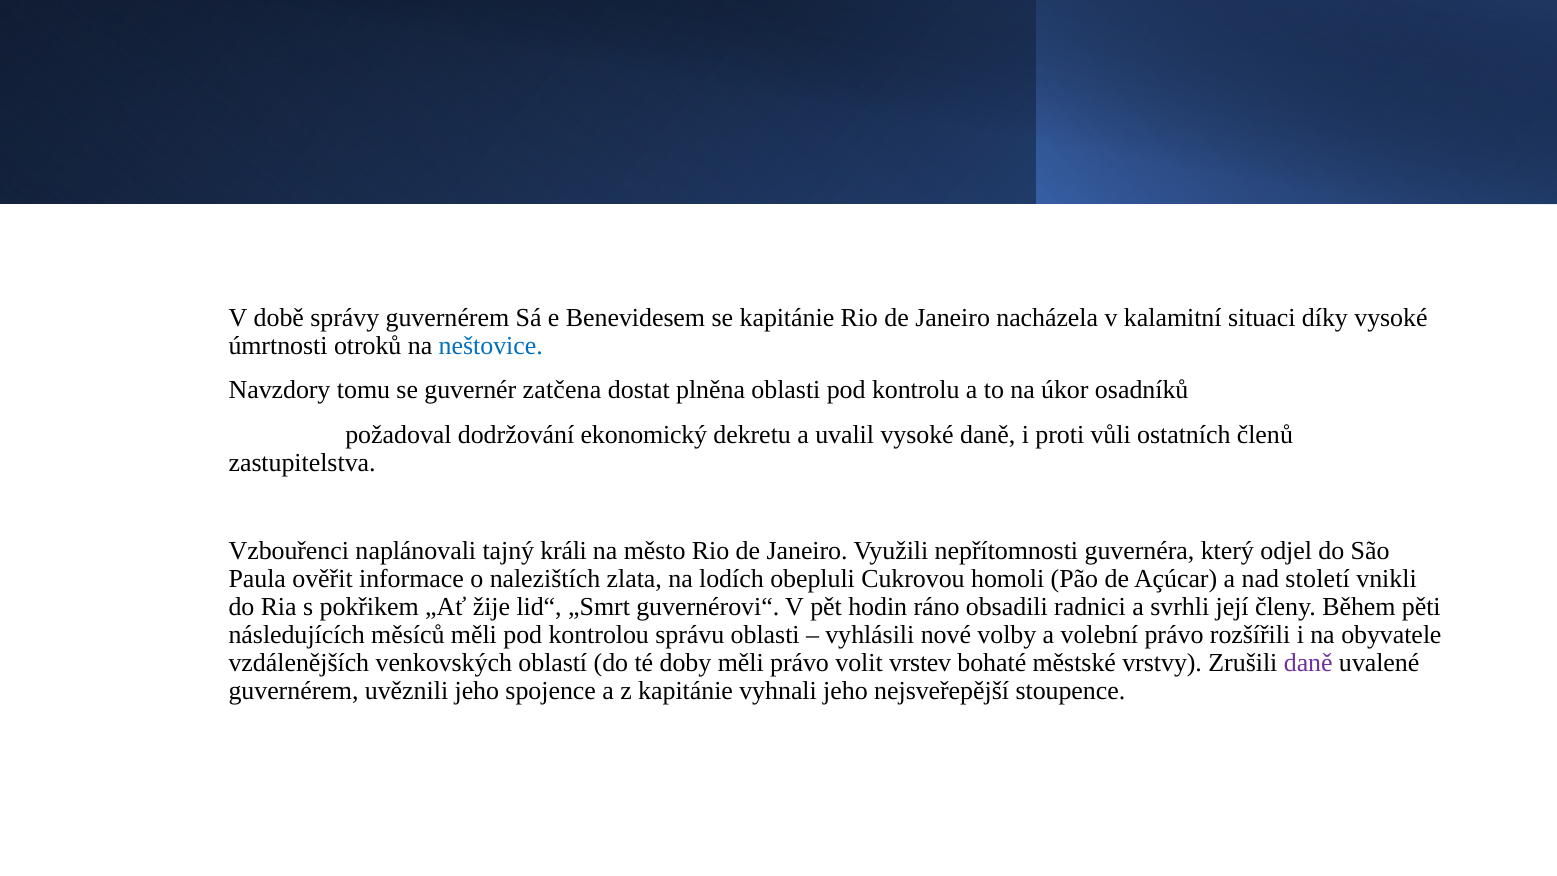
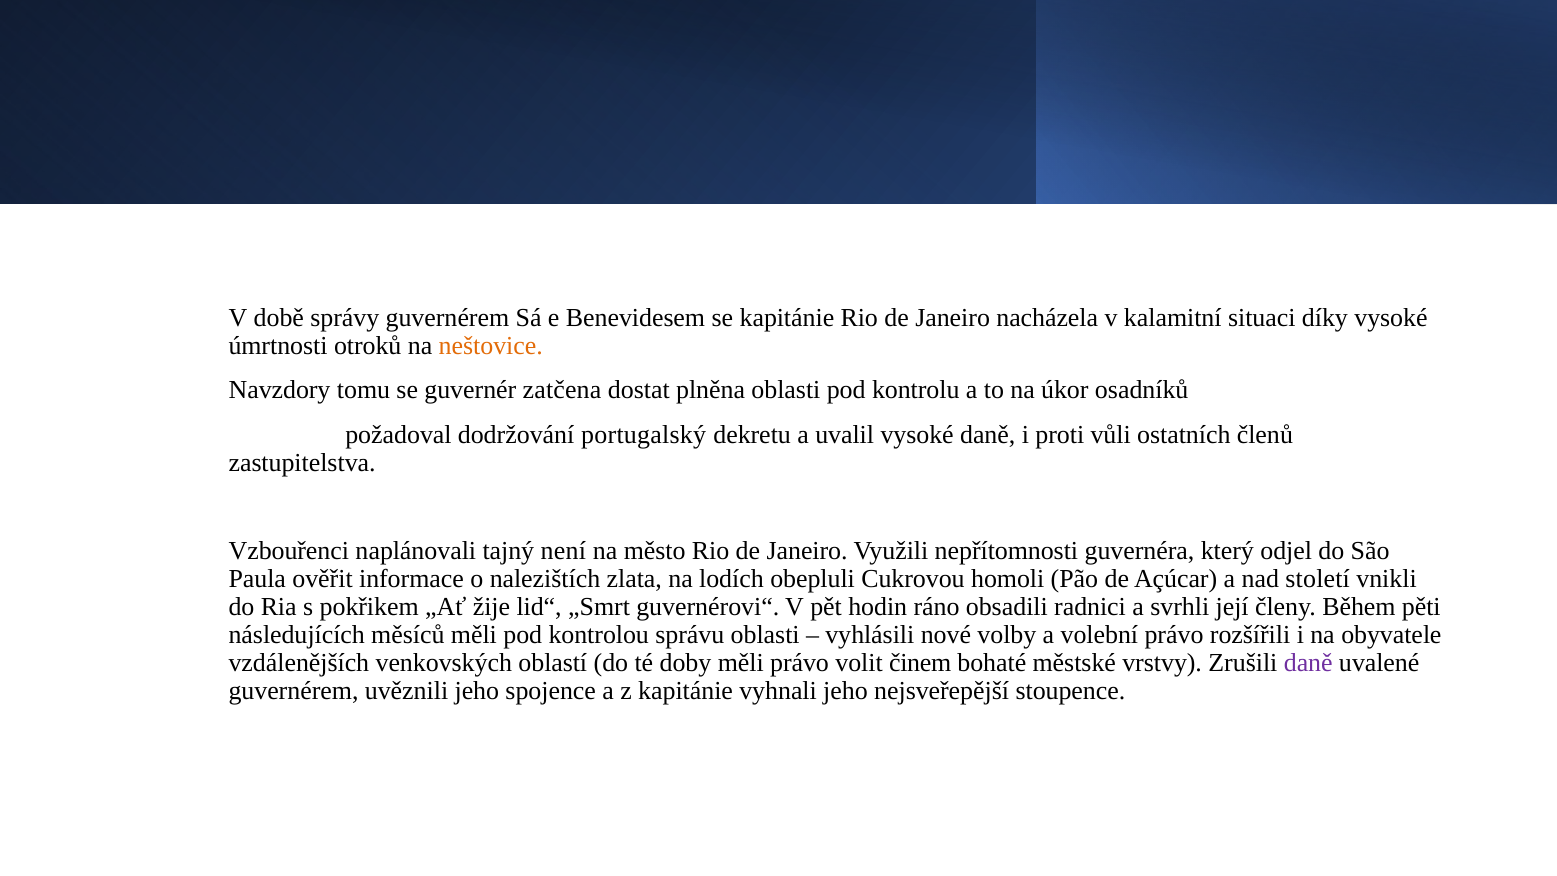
neštovice colour: blue -> orange
ekonomický: ekonomický -> portugalský
králi: králi -> není
vrstev: vrstev -> činem
